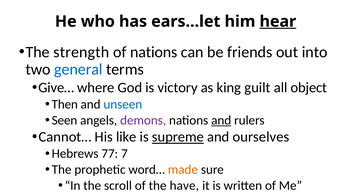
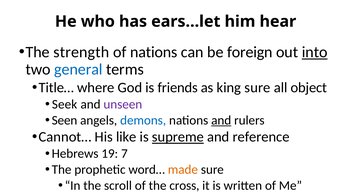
hear underline: present -> none
friends: friends -> foreign
into underline: none -> present
Give…: Give… -> Title…
victory: victory -> friends
king guilt: guilt -> sure
Then: Then -> Seek
unseen colour: blue -> purple
demons colour: purple -> blue
ourselves: ourselves -> reference
77: 77 -> 19
have: have -> cross
